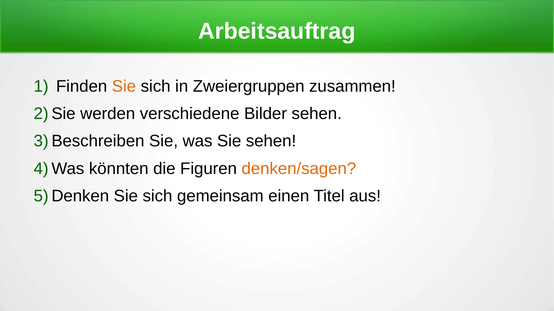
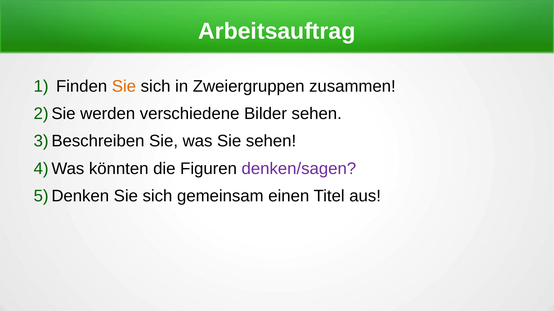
denken/sagen colour: orange -> purple
